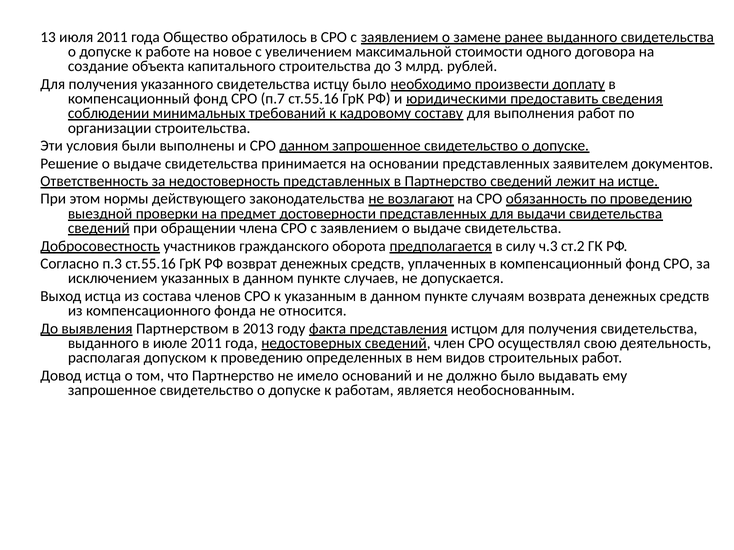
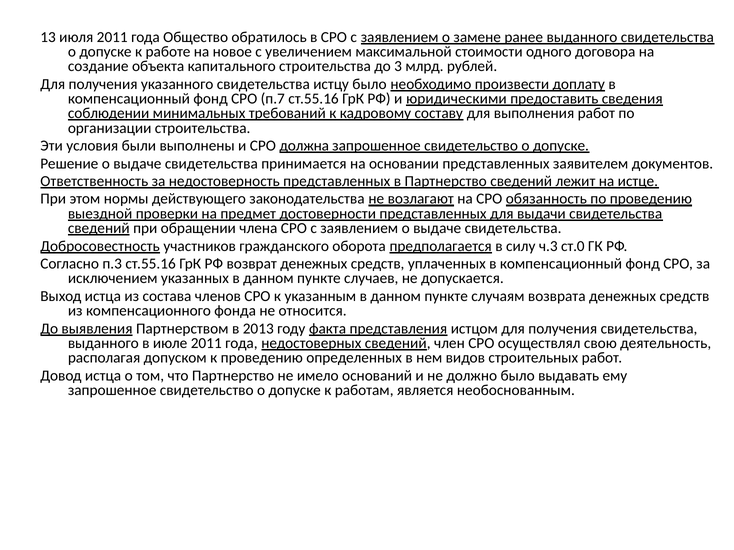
СРО данном: данном -> должна
ст.2: ст.2 -> ст.0
